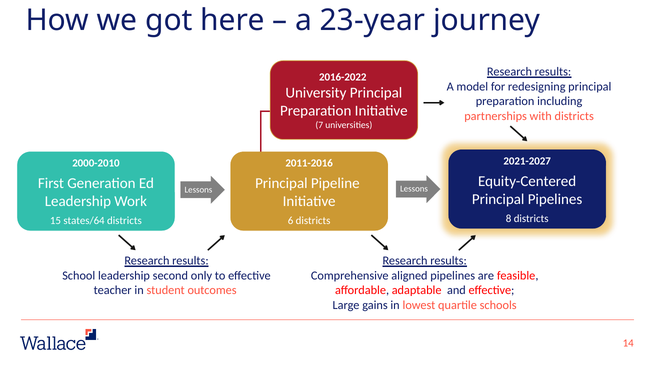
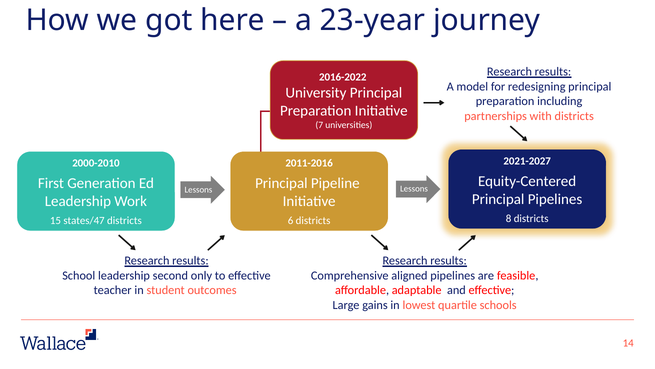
states/64: states/64 -> states/47
